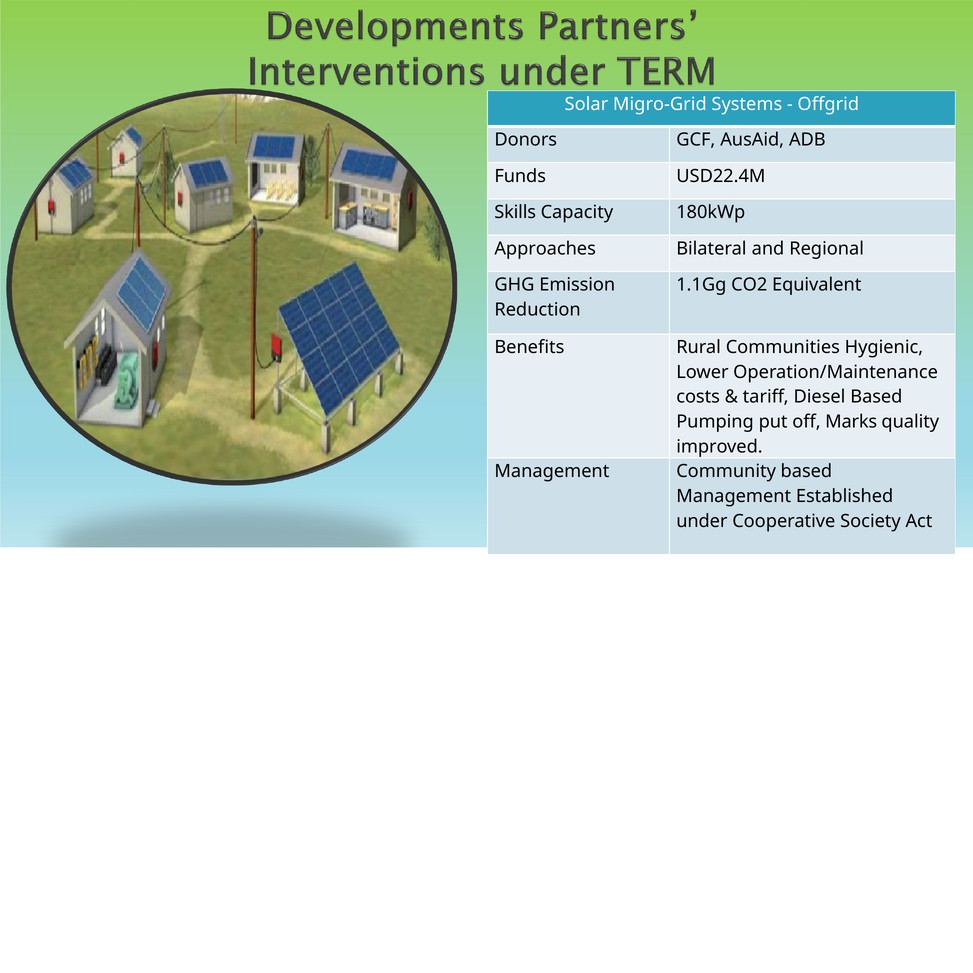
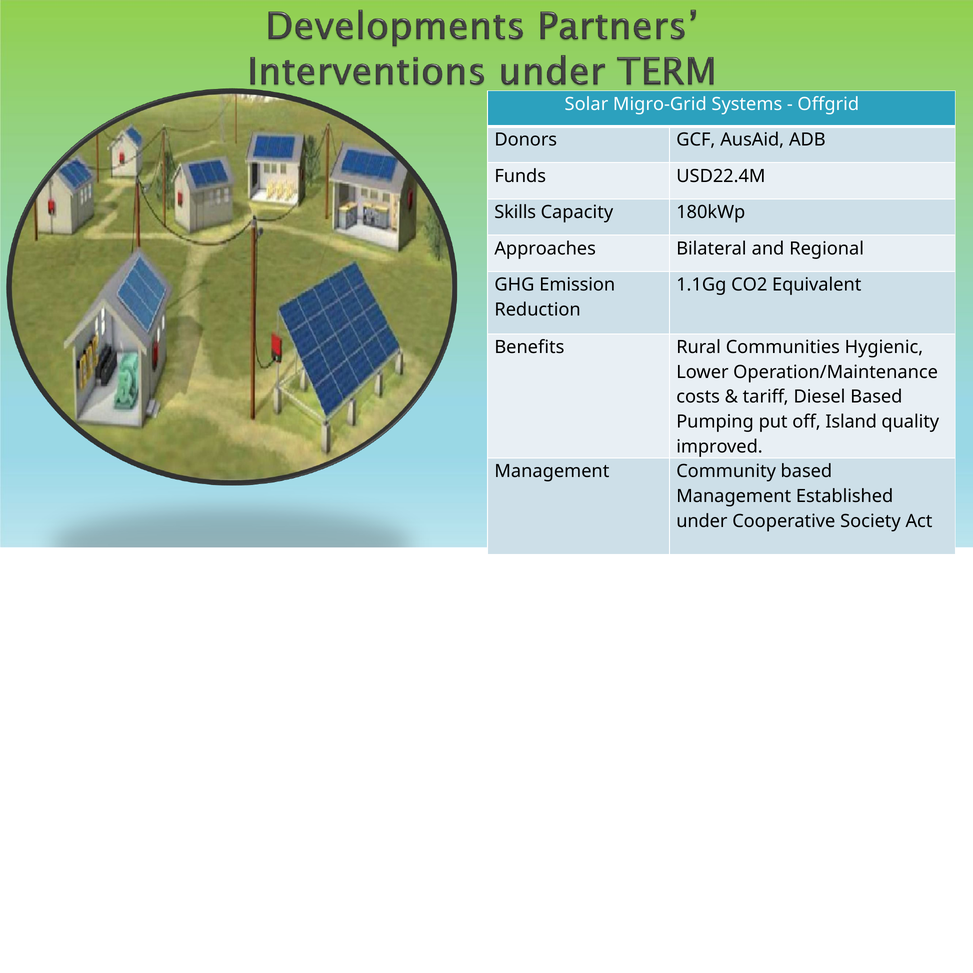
Marks: Marks -> Island
